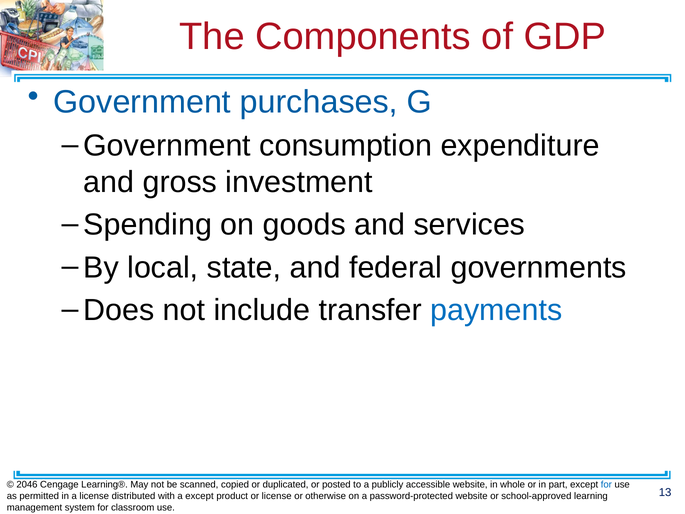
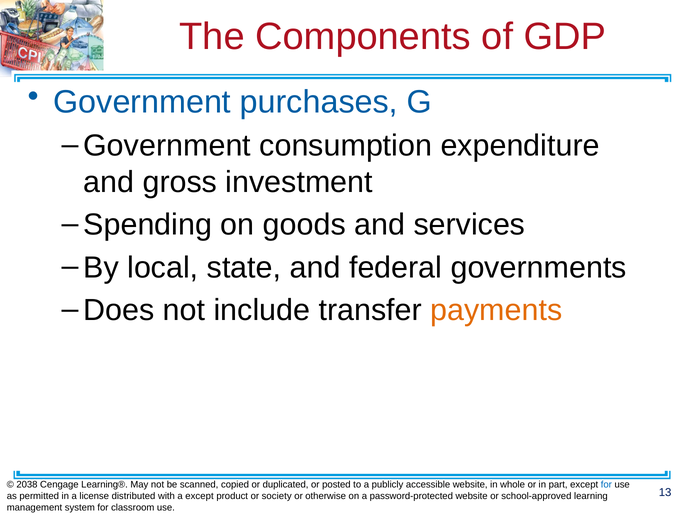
payments colour: blue -> orange
2046: 2046 -> 2038
or license: license -> society
